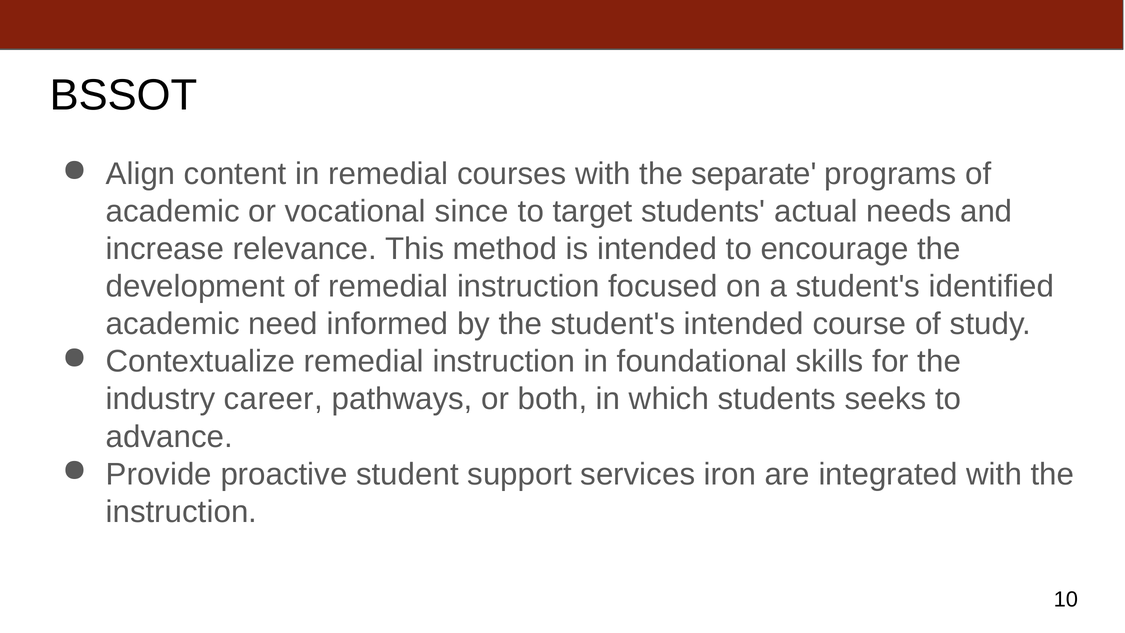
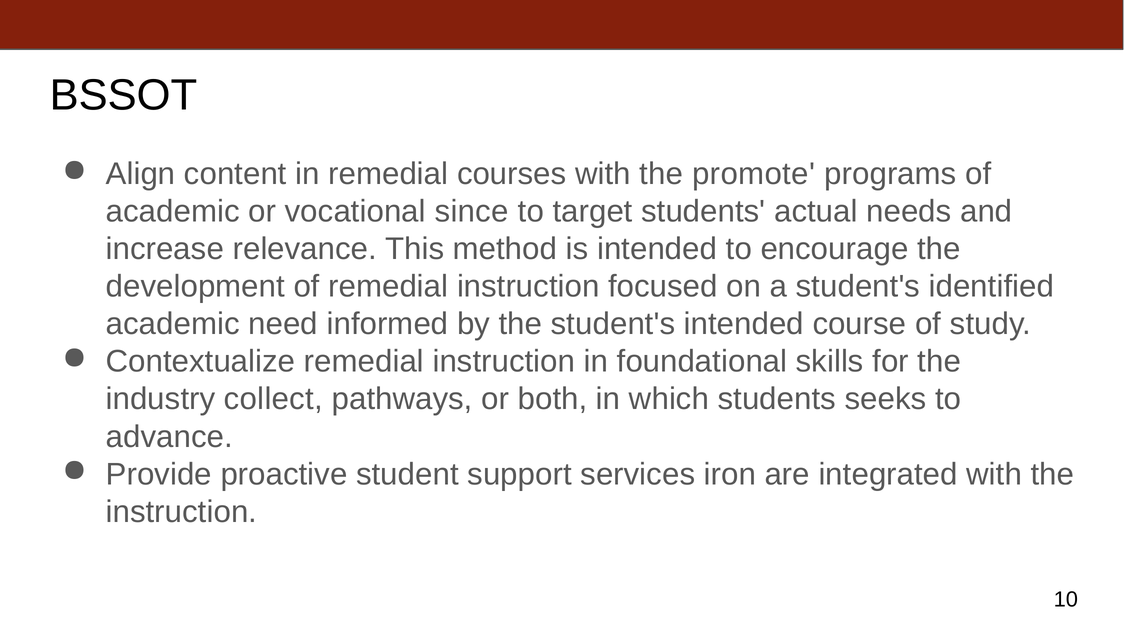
separate: separate -> promote
career: career -> collect
